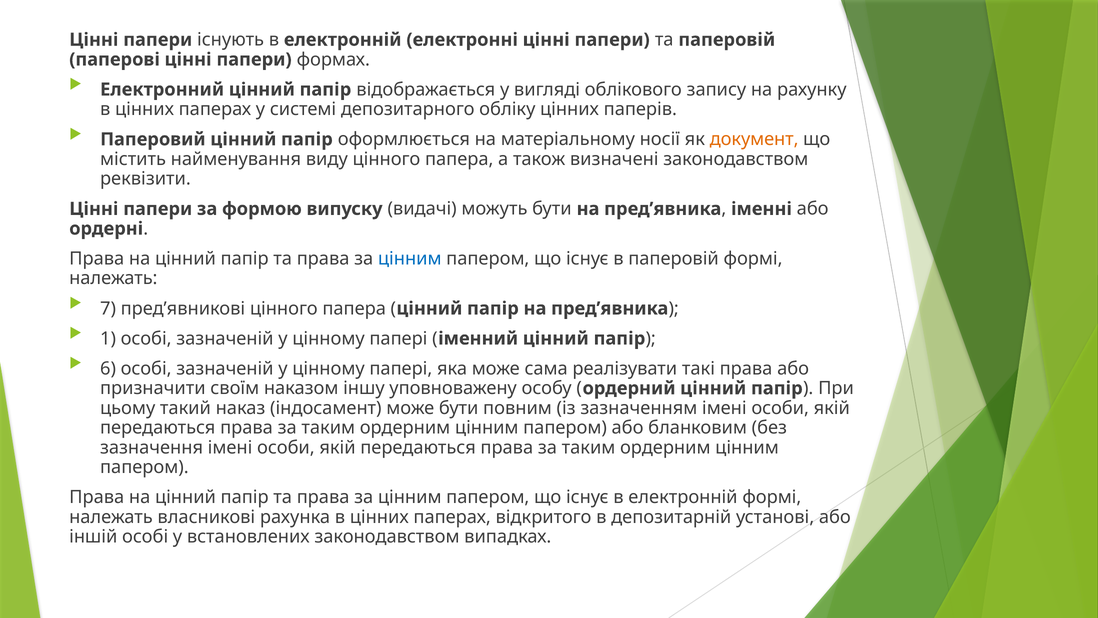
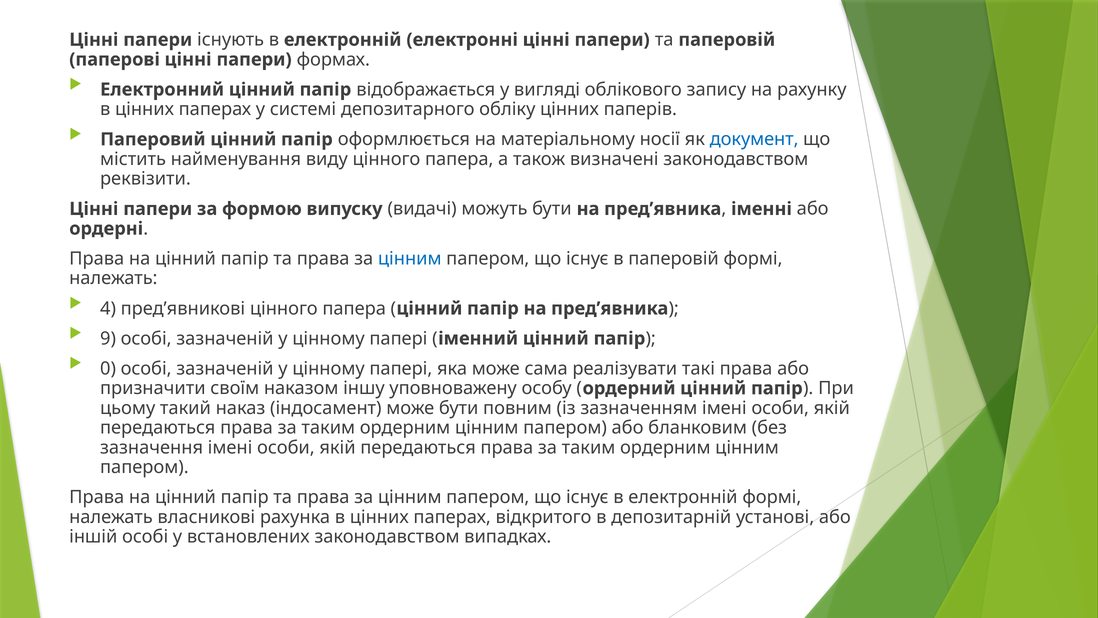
документ colour: orange -> blue
7: 7 -> 4
1: 1 -> 9
6: 6 -> 0
